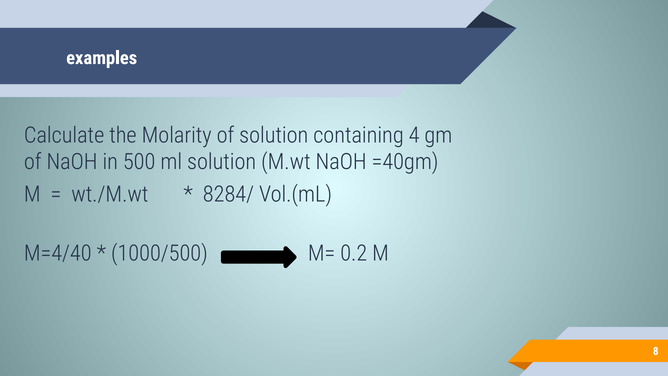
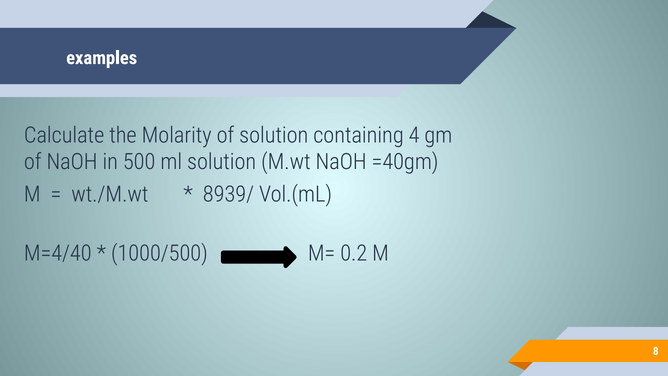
8284/: 8284/ -> 8939/
